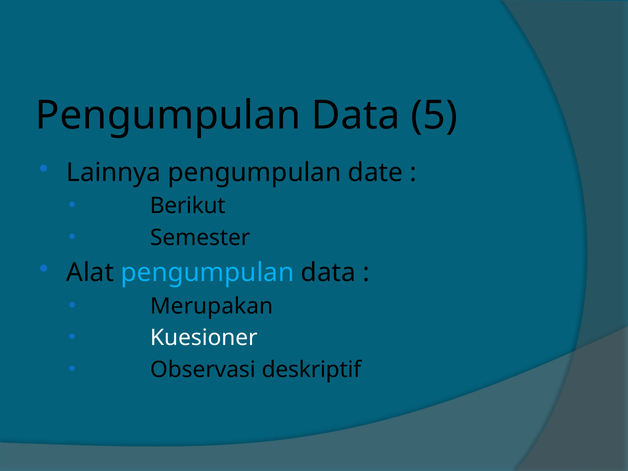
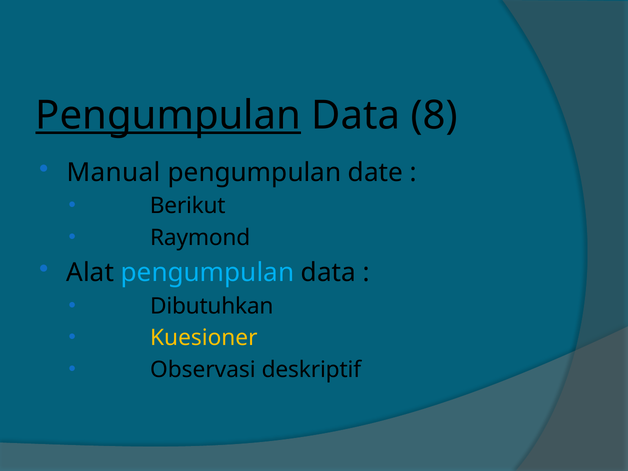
Pengumpulan at (168, 115) underline: none -> present
5: 5 -> 8
Lainnya: Lainnya -> Manual
Semester: Semester -> Raymond
Merupakan: Merupakan -> Dibutuhkan
Kuesioner colour: white -> yellow
